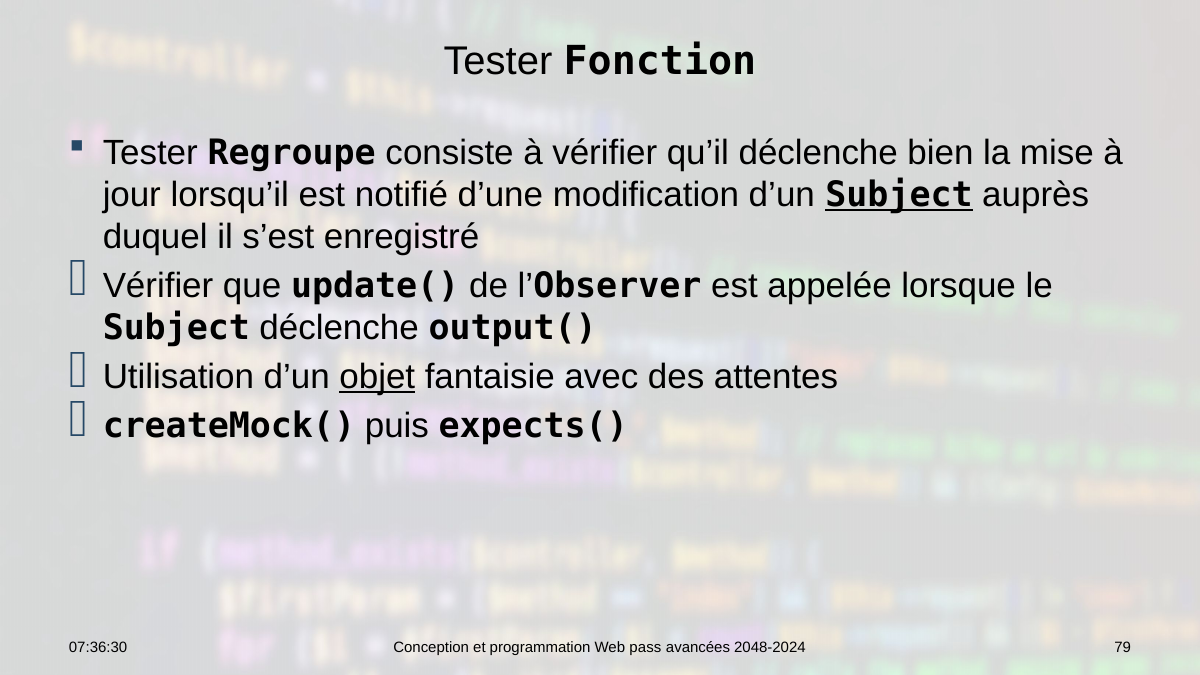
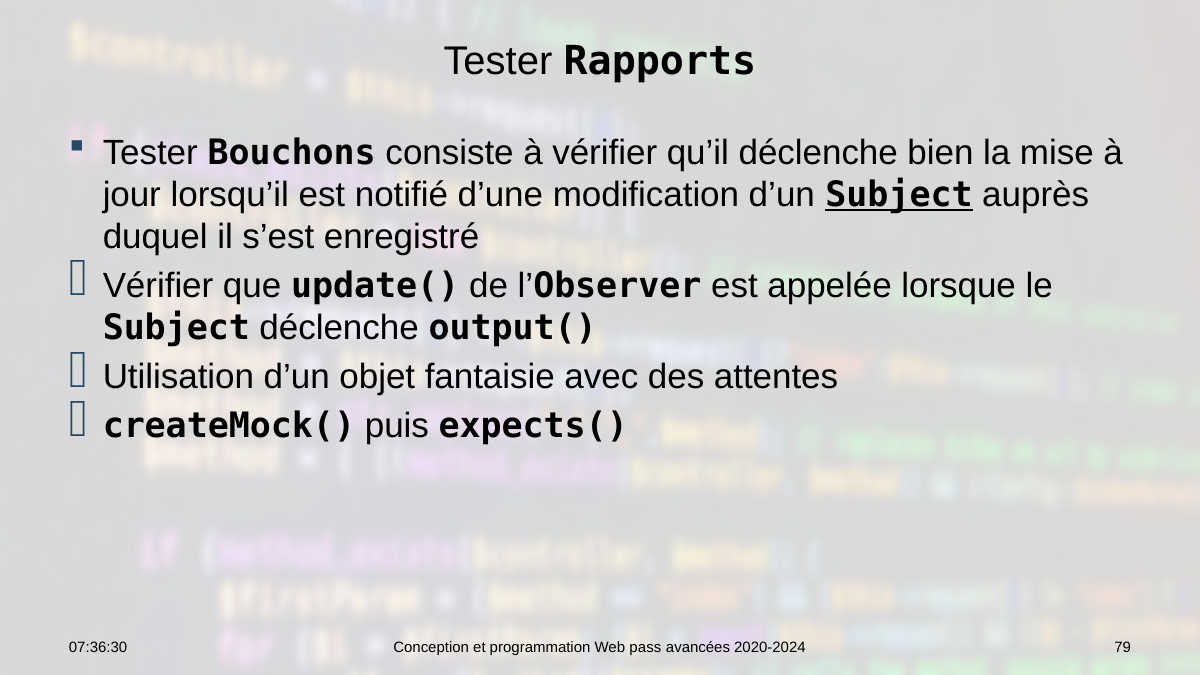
Fonction: Fonction -> Rapports
Regroupe: Regroupe -> Bouchons
objet underline: present -> none
2048-2024: 2048-2024 -> 2020-2024
